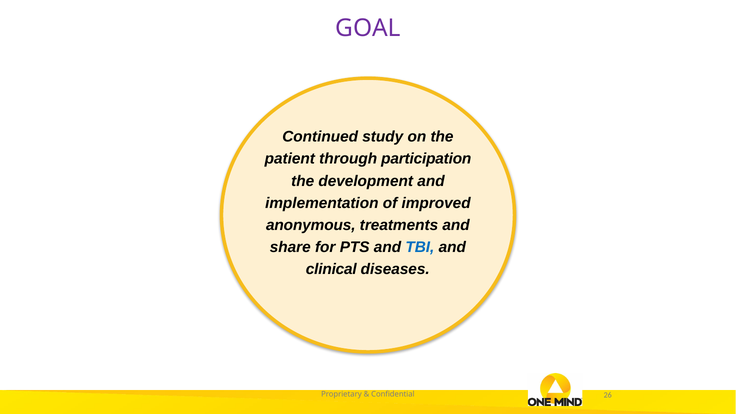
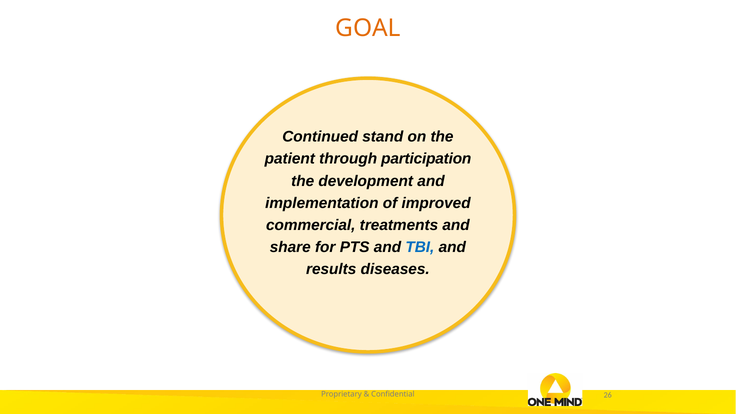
GOAL colour: purple -> orange
study: study -> stand
anonymous: anonymous -> commercial
clinical: clinical -> results
